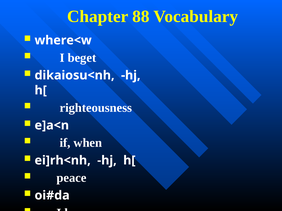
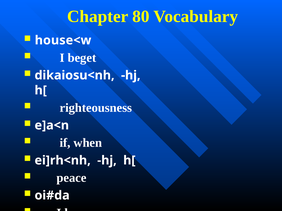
88: 88 -> 80
where<w: where<w -> house<w
